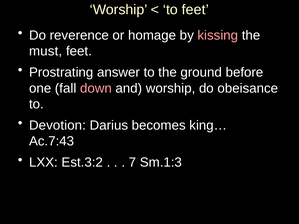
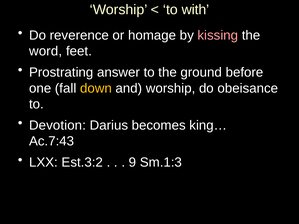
to feet: feet -> with
must: must -> word
down colour: pink -> yellow
7: 7 -> 9
